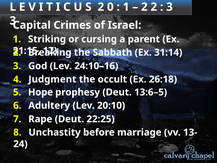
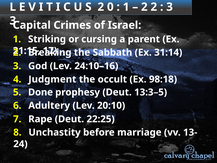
26:18: 26:18 -> 98:18
Hope: Hope -> Done
13:6–5: 13:6–5 -> 13:3–5
